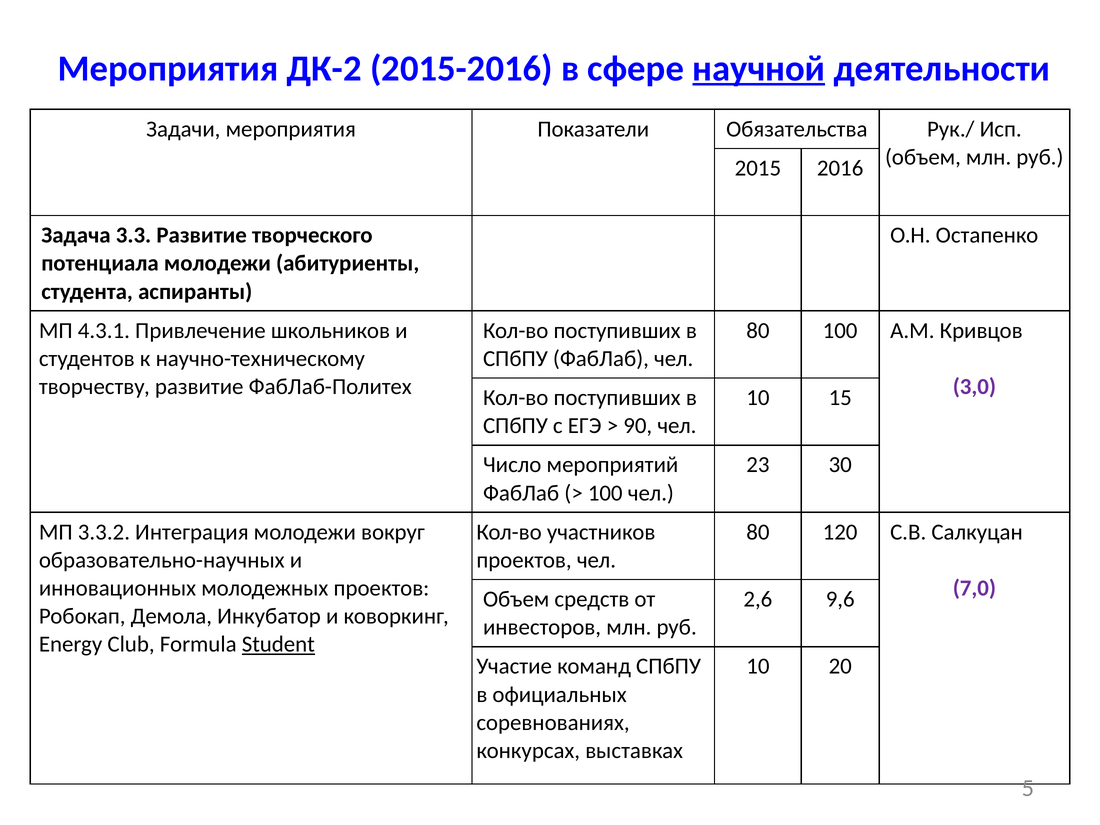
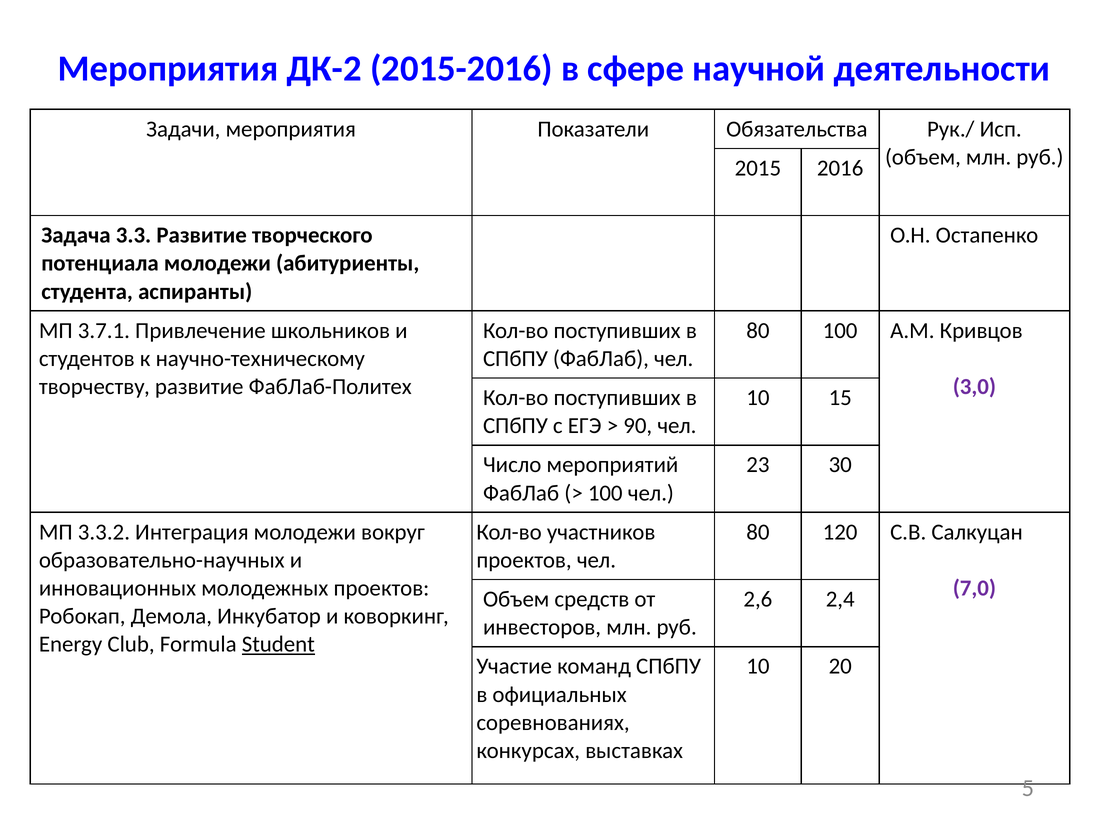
научной underline: present -> none
4.3.1: 4.3.1 -> 3.7.1
9,6: 9,6 -> 2,4
